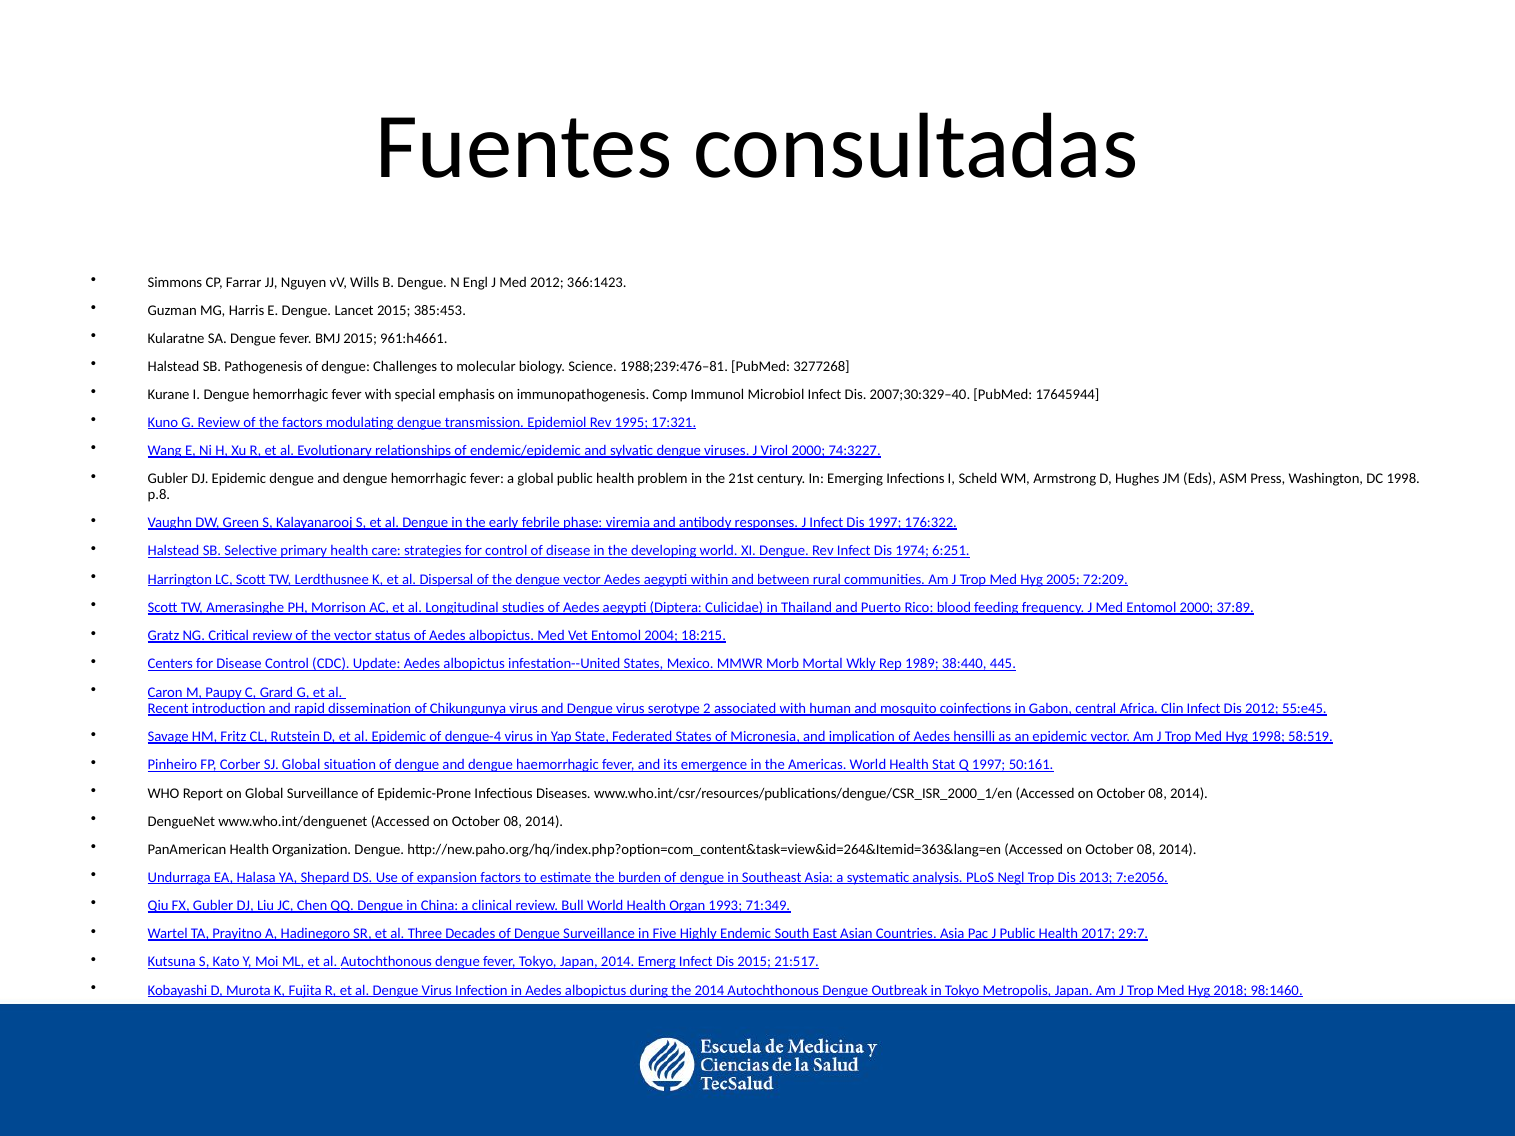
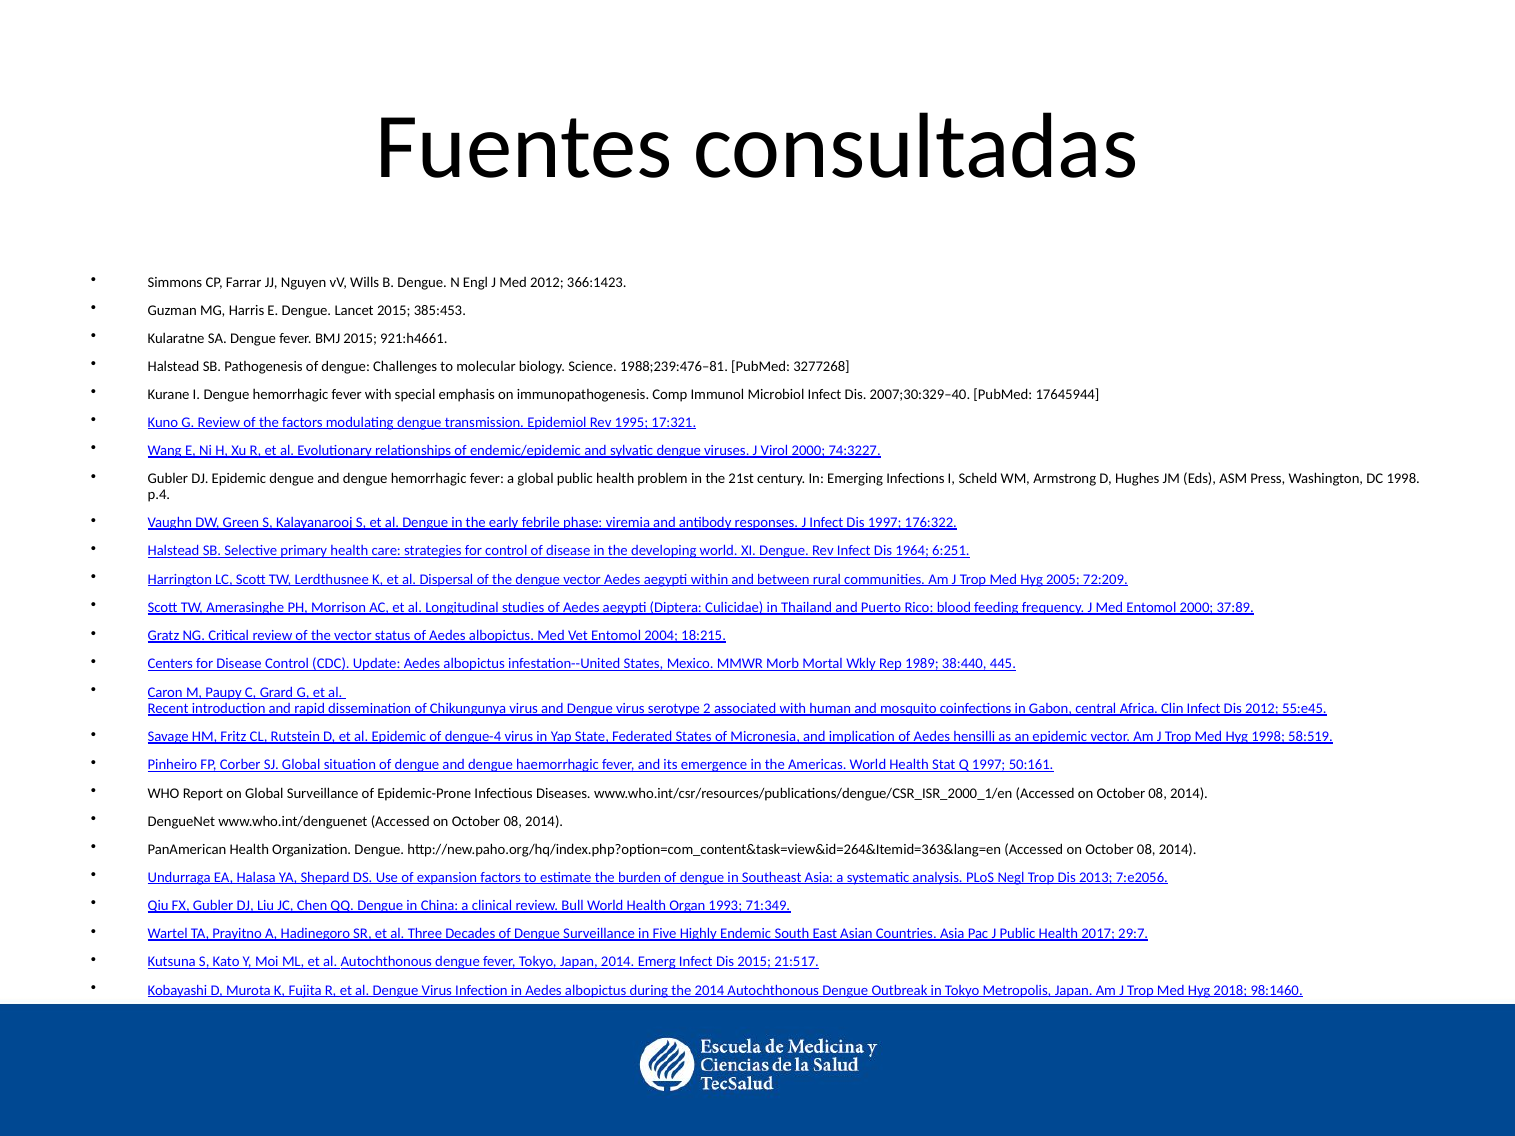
961:h4661: 961:h4661 -> 921:h4661
p.8: p.8 -> p.4
1974: 1974 -> 1964
